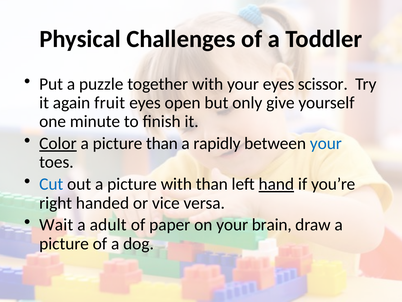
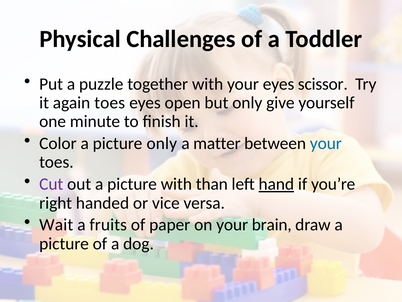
again fruit: fruit -> toes
Color underline: present -> none
picture than: than -> only
rapidly: rapidly -> matter
Cut colour: blue -> purple
adult: adult -> fruits
